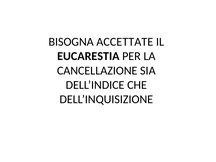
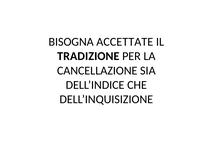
EUCARESTIA: EUCARESTIA -> TRADIZIONE
